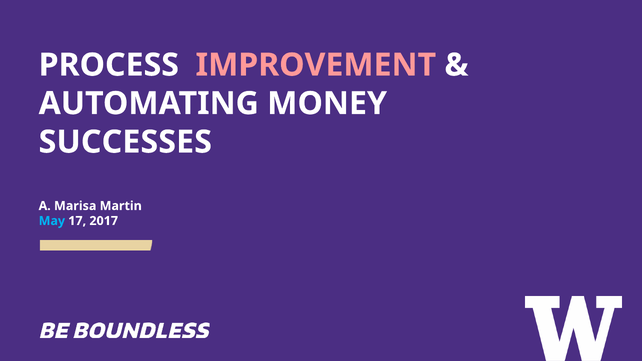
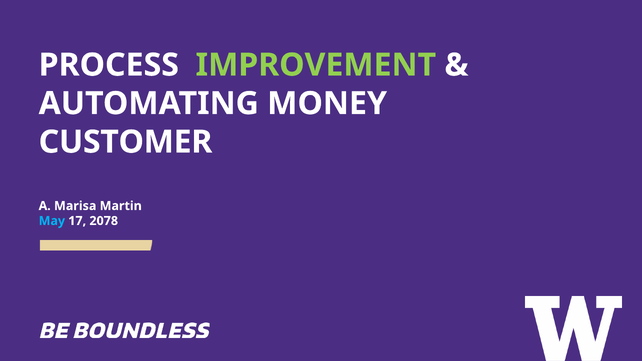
IMPROVEMENT colour: pink -> light green
SUCCESSES: SUCCESSES -> CUSTOMER
2017: 2017 -> 2078
